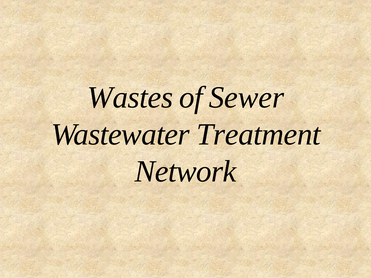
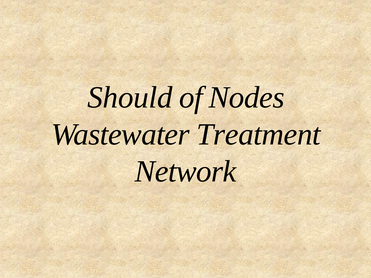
Wastes: Wastes -> Should
Sewer: Sewer -> Nodes
